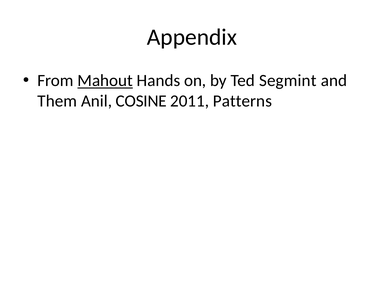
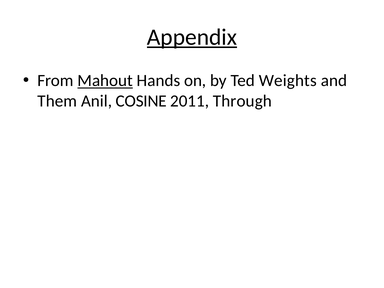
Appendix underline: none -> present
Segmint: Segmint -> Weights
Patterns: Patterns -> Through
